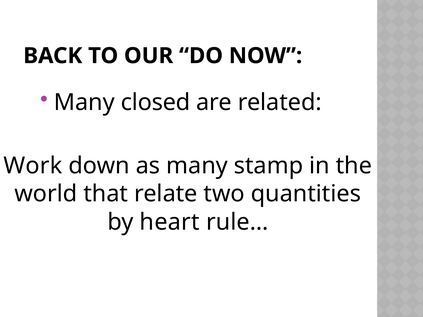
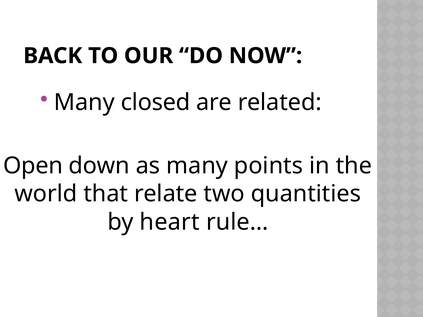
Work: Work -> Open
stamp: stamp -> points
